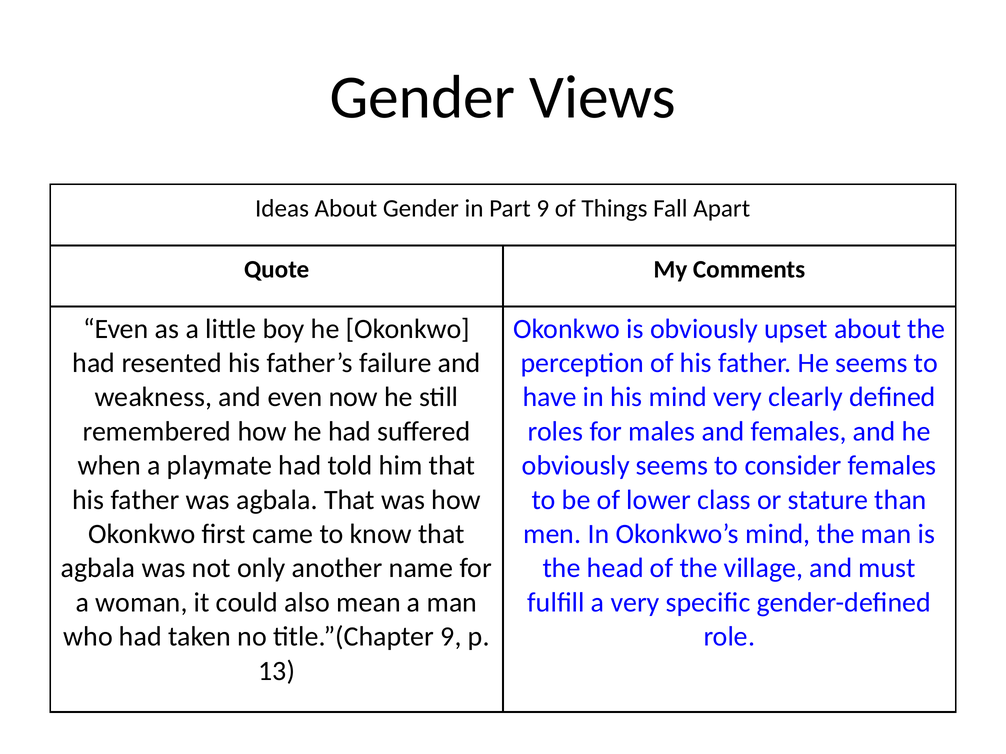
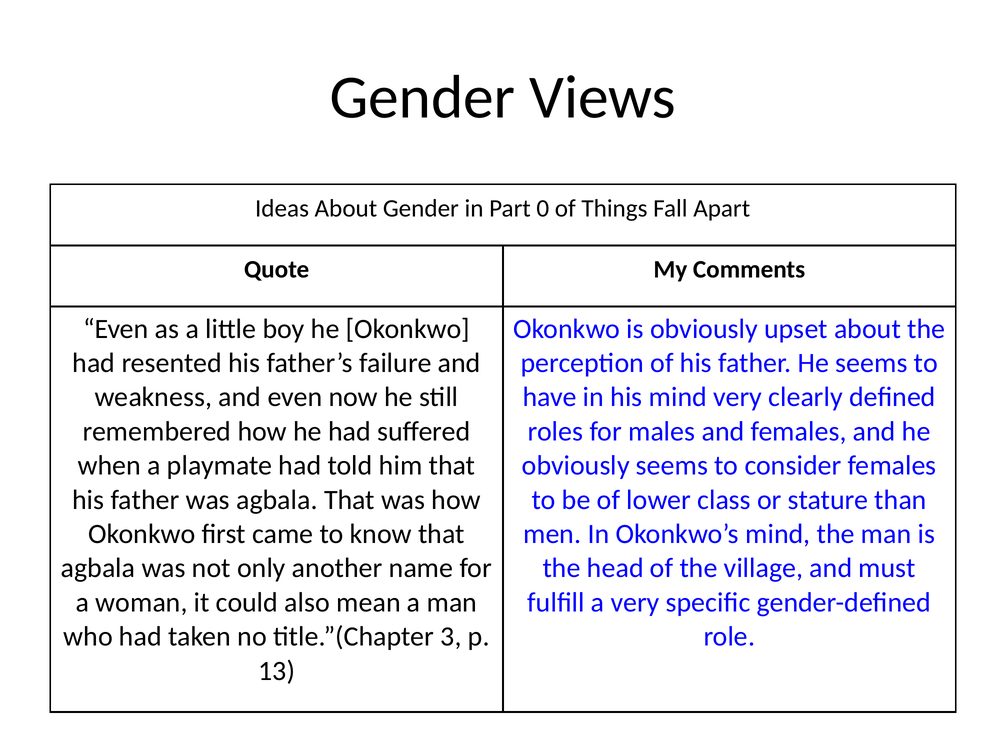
Part 9: 9 -> 0
title.”(Chapter 9: 9 -> 3
